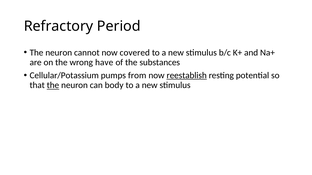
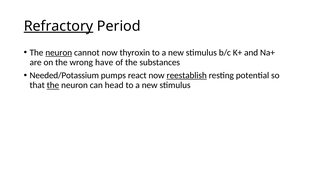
Refractory underline: none -> present
neuron at (59, 53) underline: none -> present
covered: covered -> thyroxin
Cellular/Potassium: Cellular/Potassium -> Needed/Potassium
from: from -> react
body: body -> head
